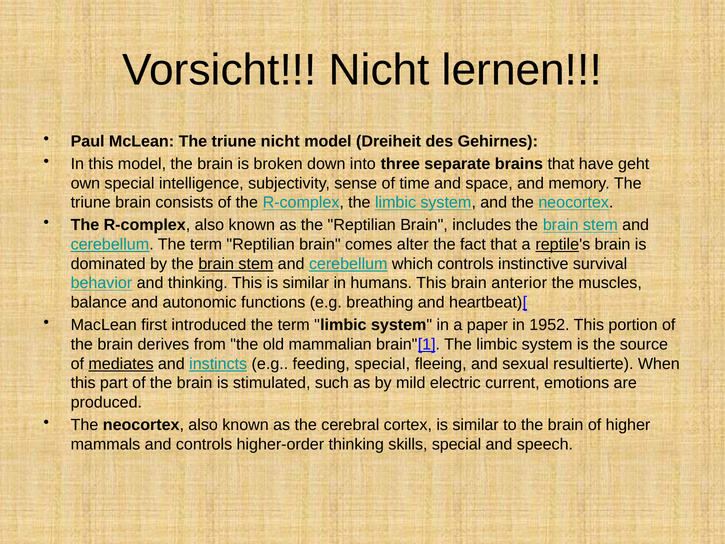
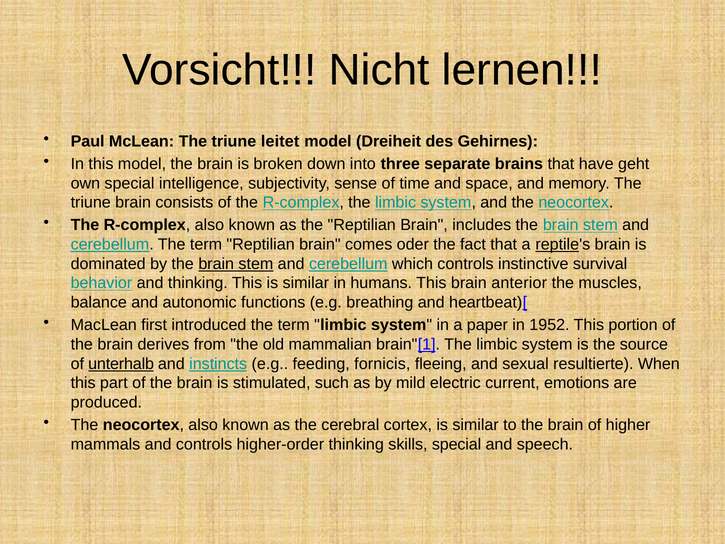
triune nicht: nicht -> leitet
alter: alter -> oder
mediates: mediates -> unterhalb
feeding special: special -> fornicis
